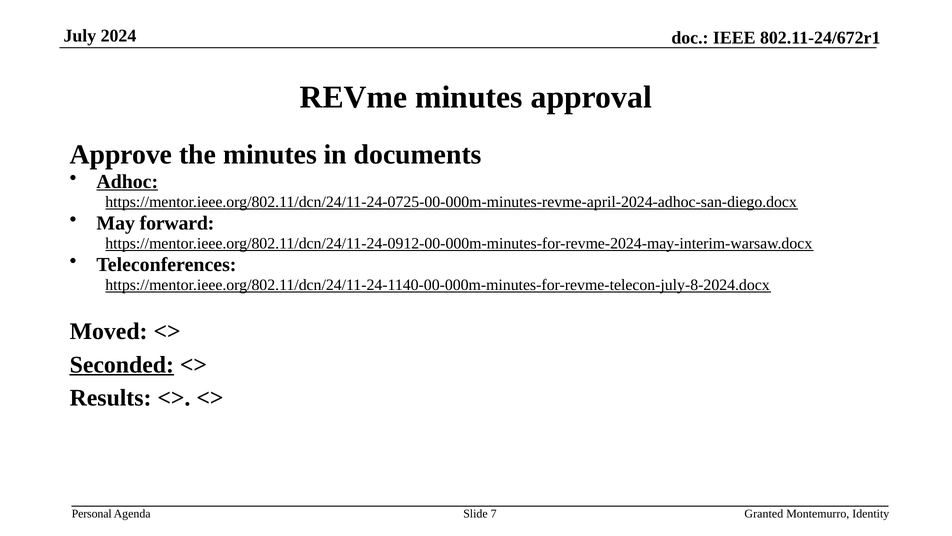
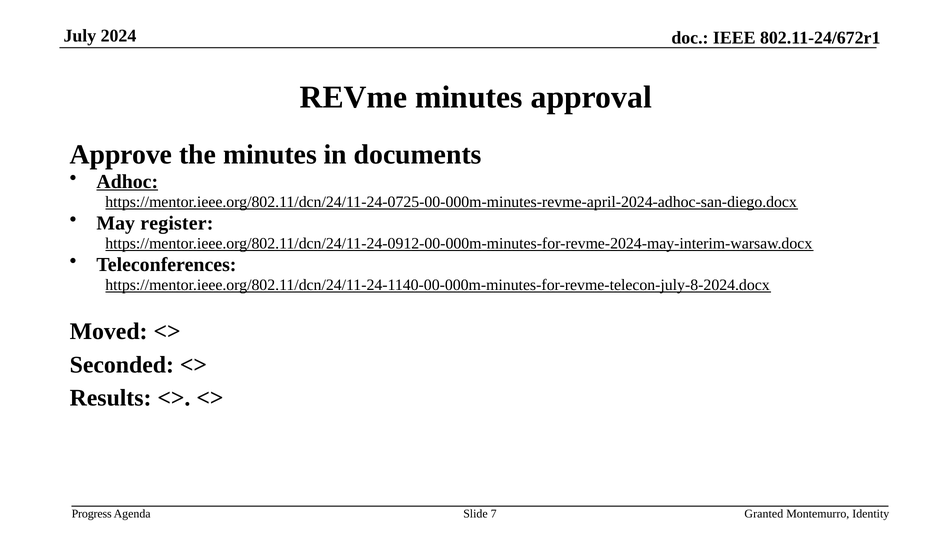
forward: forward -> register
Seconded underline: present -> none
Personal: Personal -> Progress
